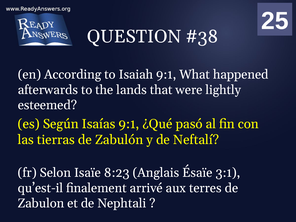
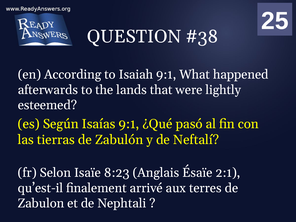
3:1: 3:1 -> 2:1
